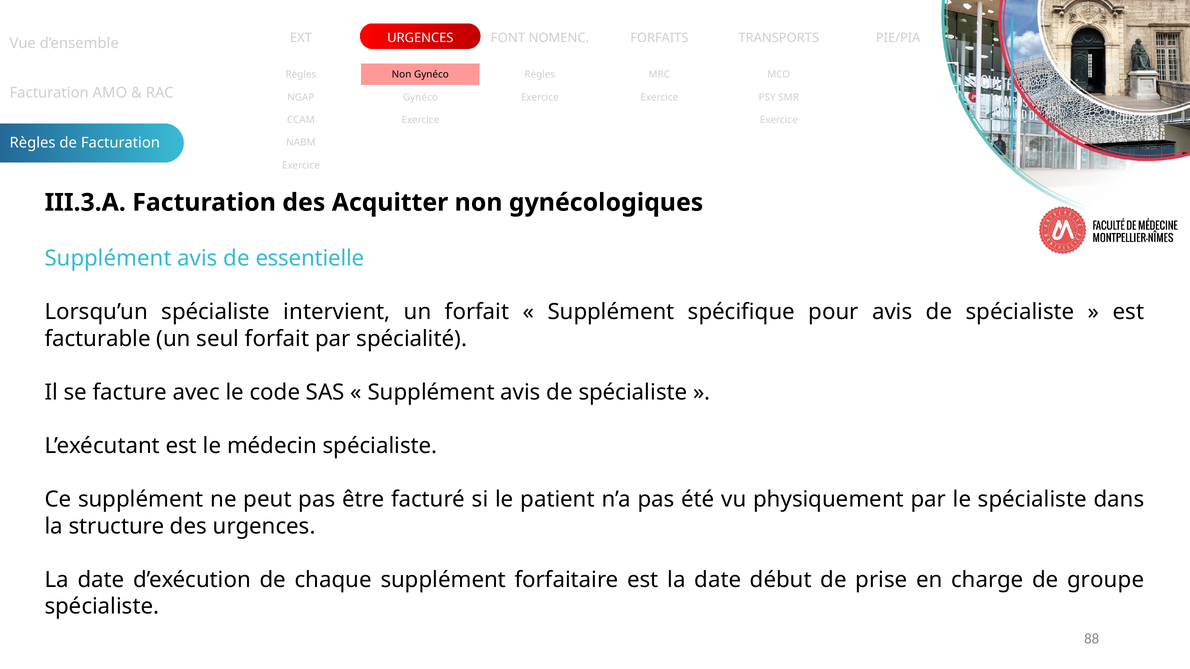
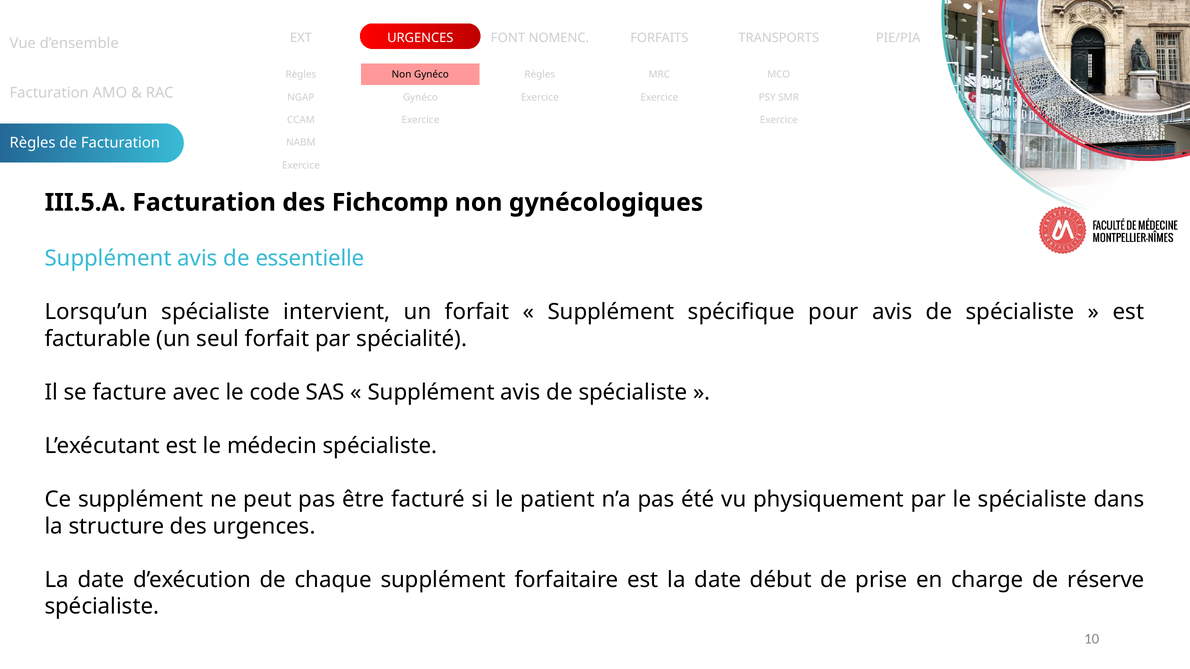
III.3.A: III.3.A -> III.5.A
Acquitter: Acquitter -> Fichcomp
groupe: groupe -> réserve
88: 88 -> 10
